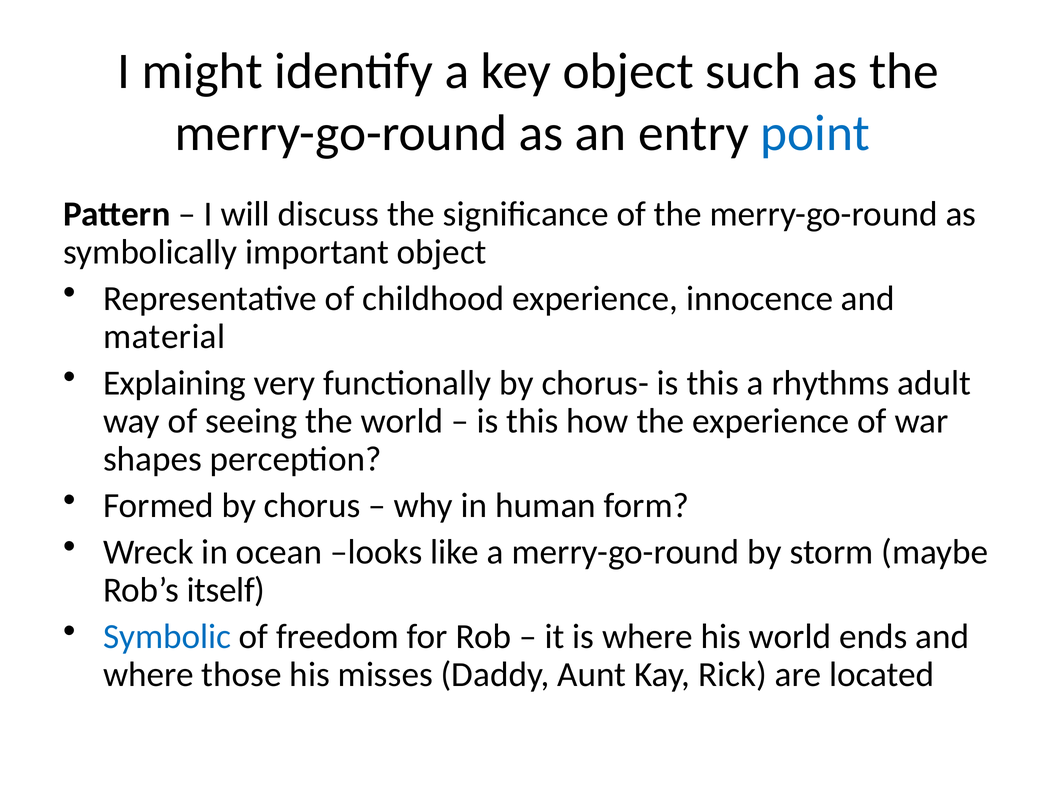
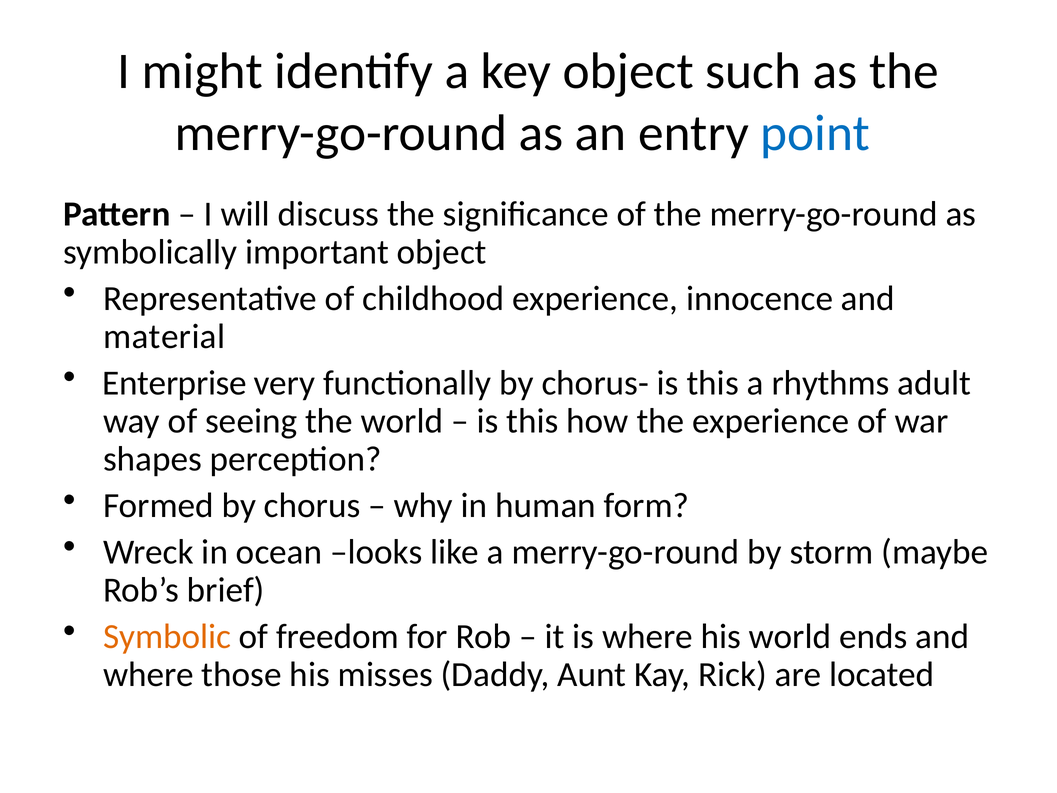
Explaining: Explaining -> Enterprise
itself: itself -> brief
Symbolic colour: blue -> orange
